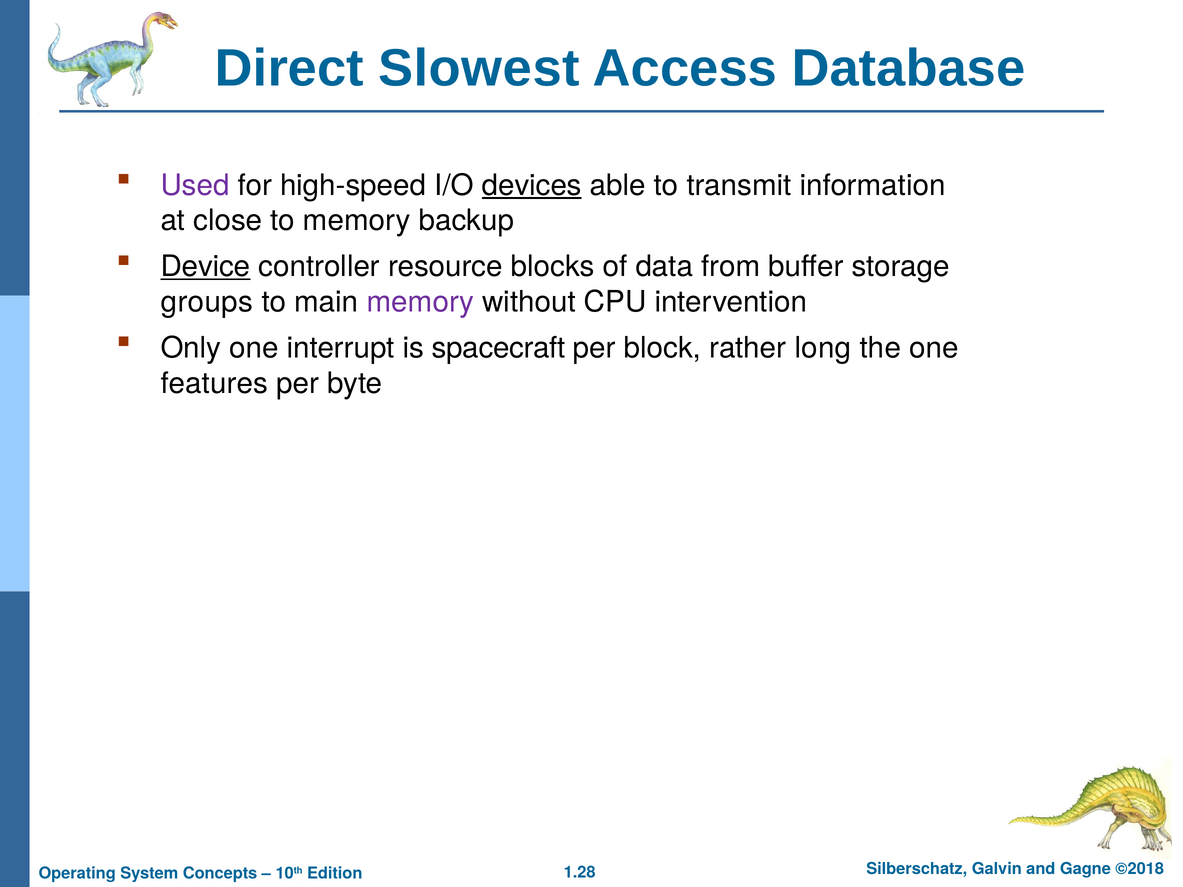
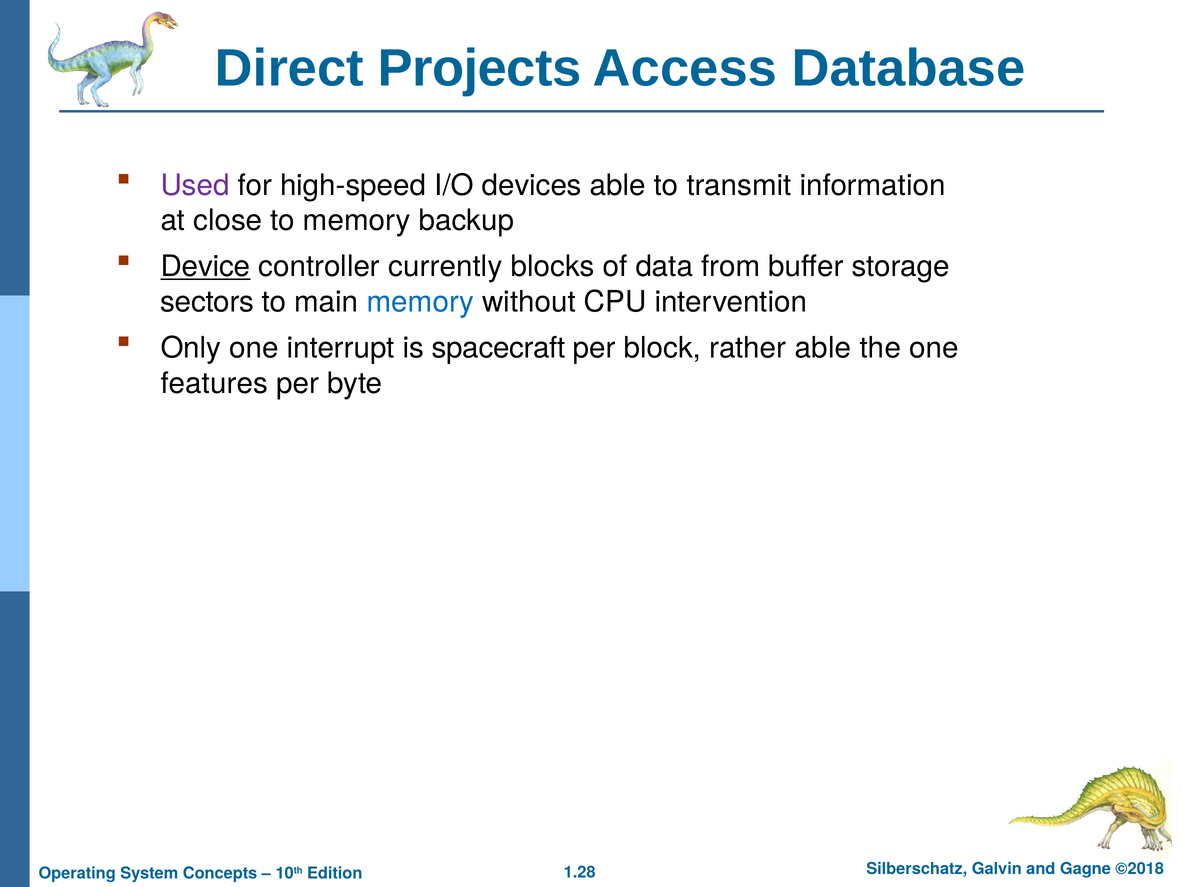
Slowest: Slowest -> Projects
devices underline: present -> none
resource: resource -> currently
groups: groups -> sectors
memory at (420, 302) colour: purple -> blue
rather long: long -> able
